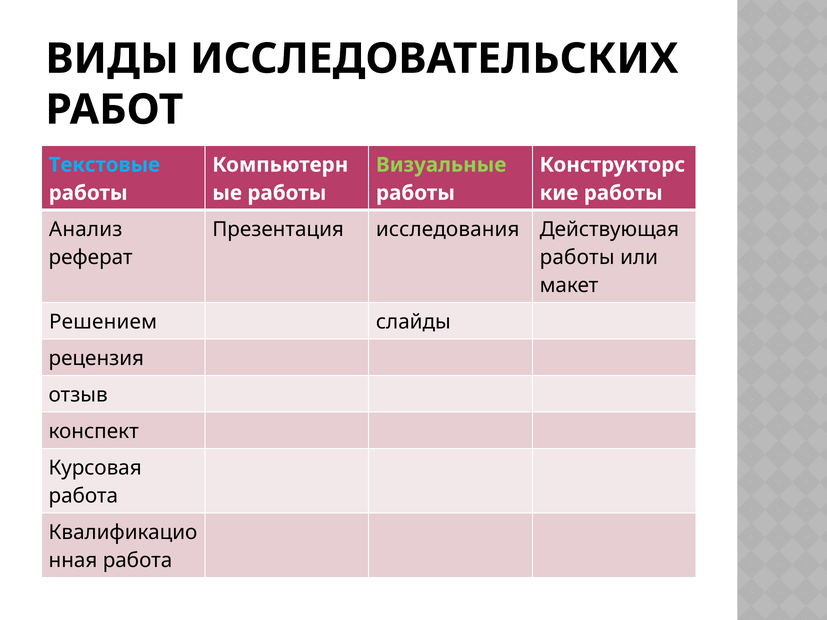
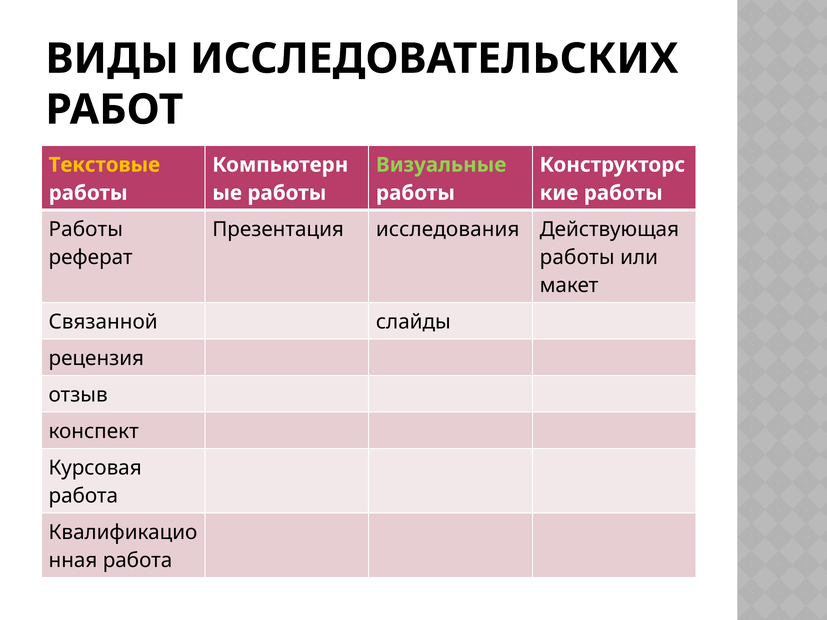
Текстовые colour: light blue -> yellow
Анализ at (86, 229): Анализ -> Работы
Решением: Решением -> Связанной
